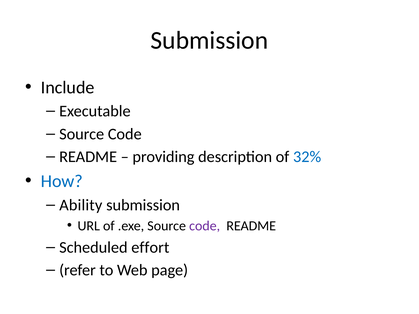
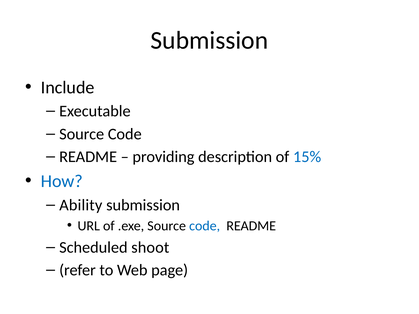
32%: 32% -> 15%
code at (205, 226) colour: purple -> blue
effort: effort -> shoot
